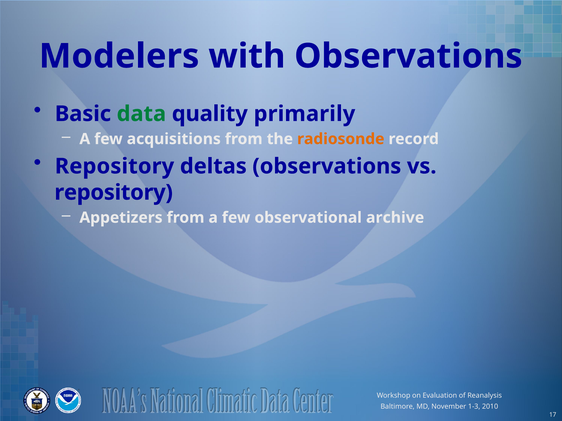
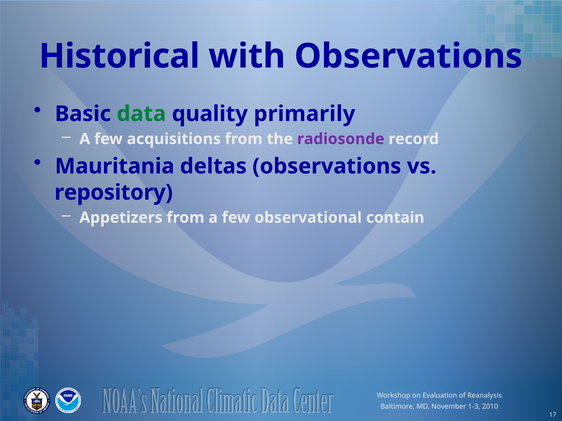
Modelers: Modelers -> Historical
radiosonde colour: orange -> purple
Repository at (114, 166): Repository -> Mauritania
archive: archive -> contain
